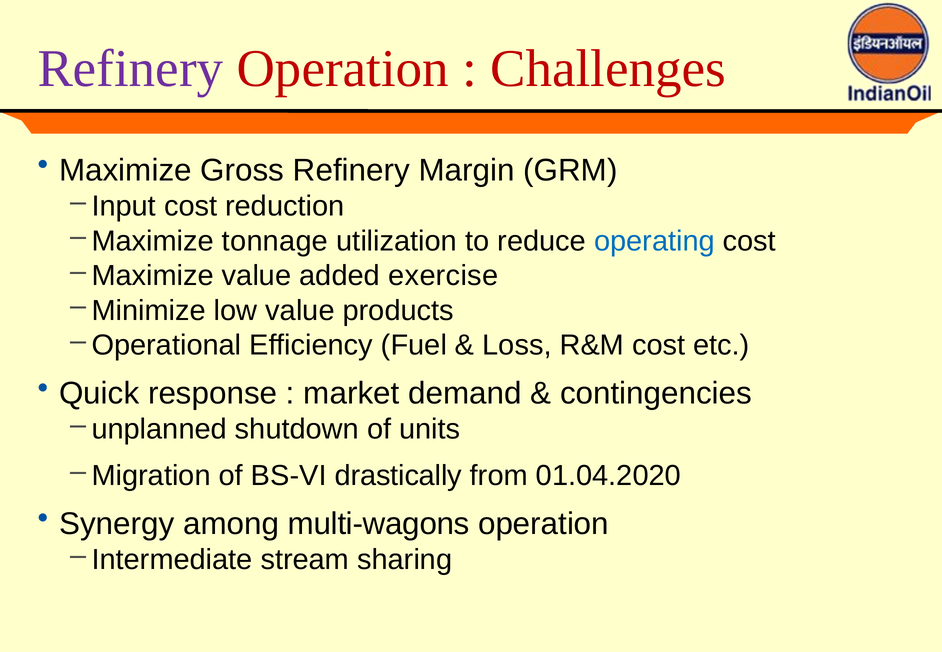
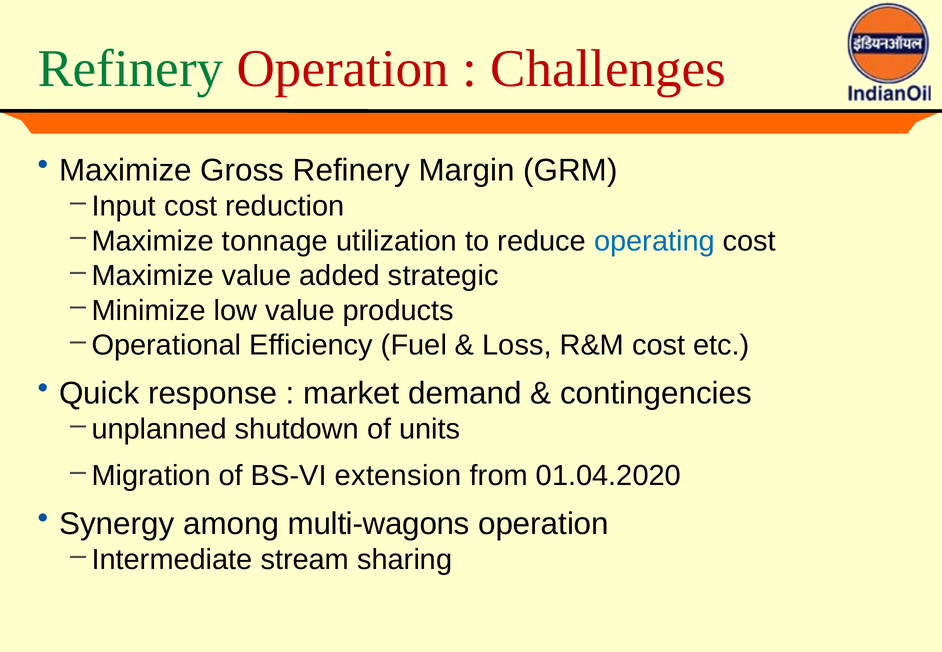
Refinery at (130, 69) colour: purple -> green
exercise: exercise -> strategic
drastically: drastically -> extension
